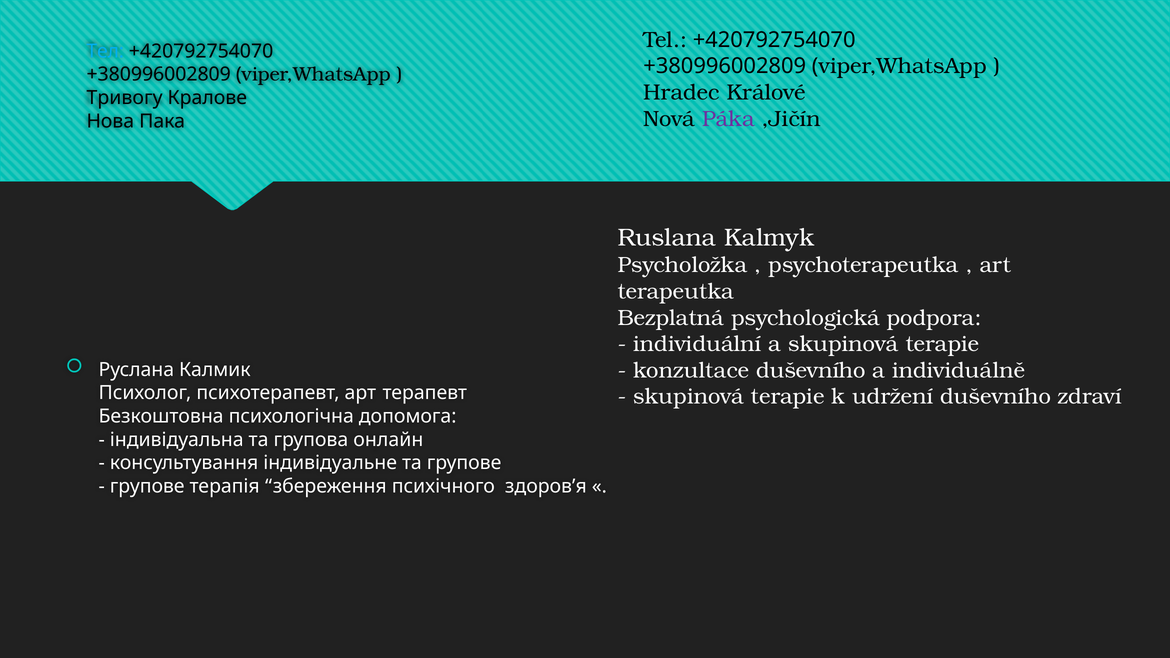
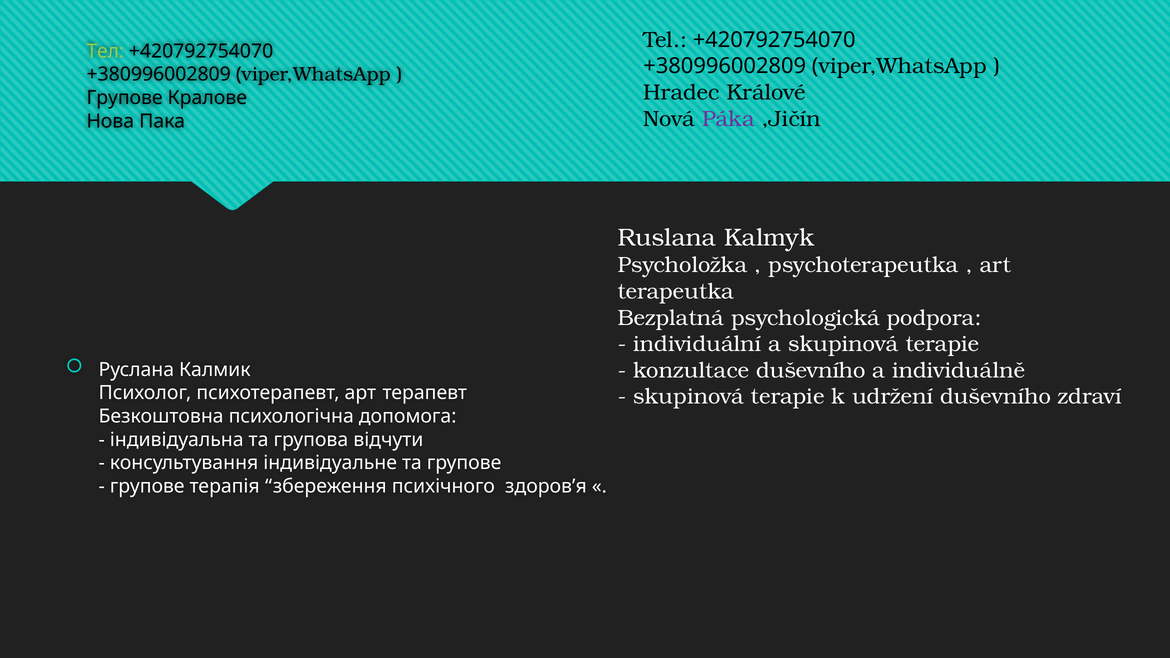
Тел colour: light blue -> light green
Тривогу at (125, 98): Тривогу -> Групове
онлайн: онлайн -> відчути
